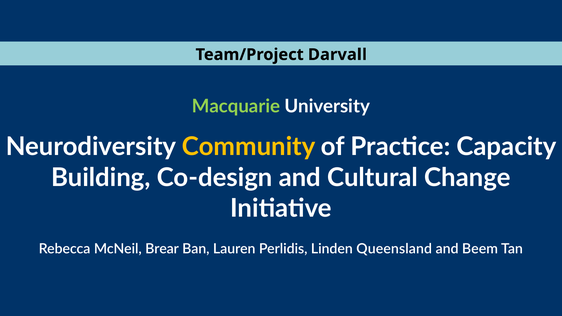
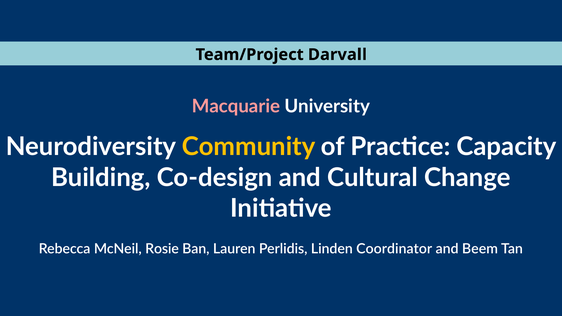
Macquarie colour: light green -> pink
Brear: Brear -> Rosie
Queensland: Queensland -> Coordinator
